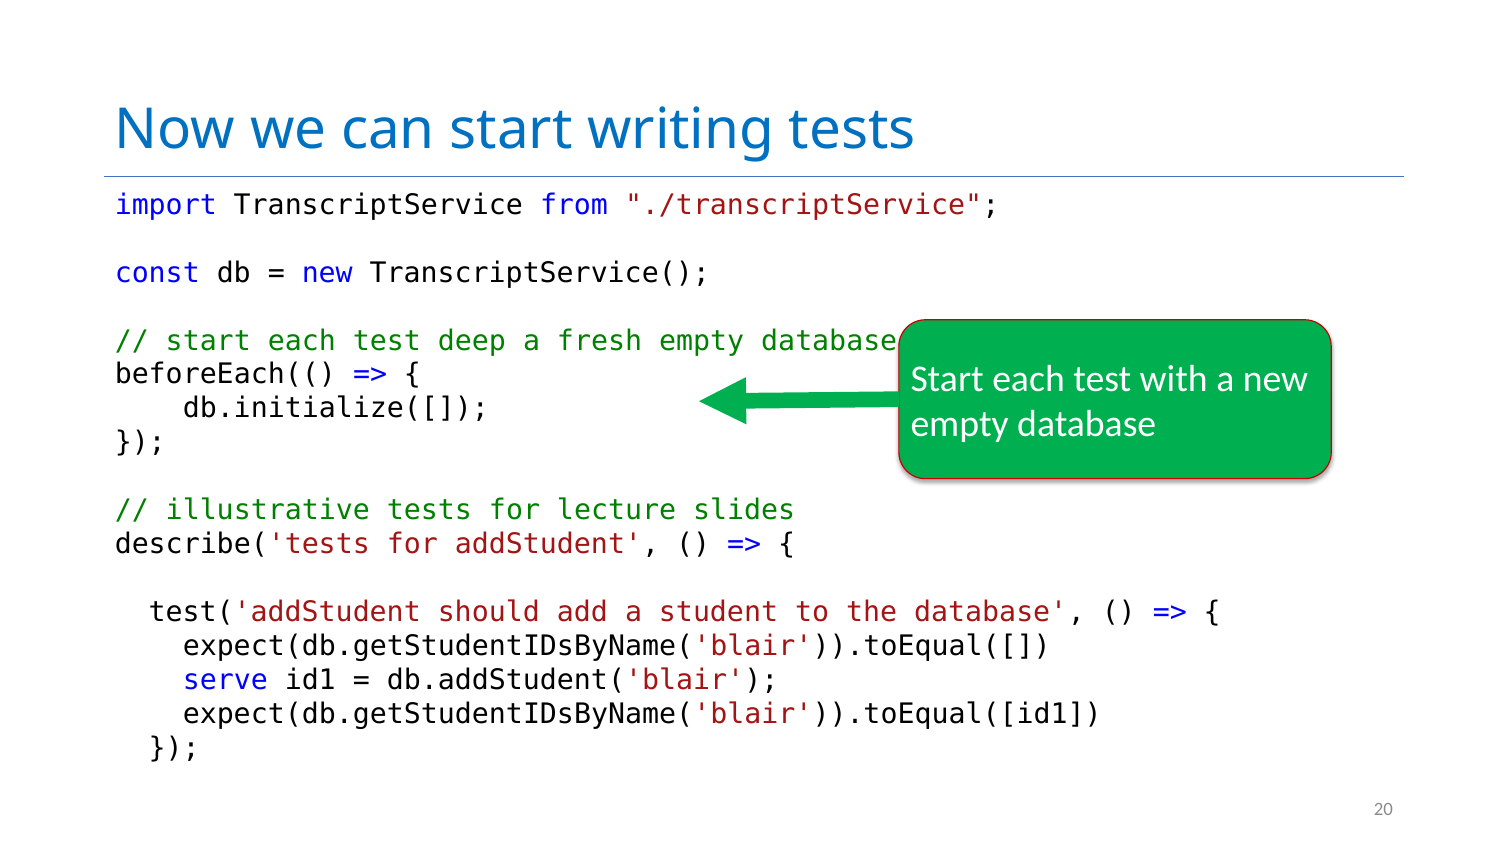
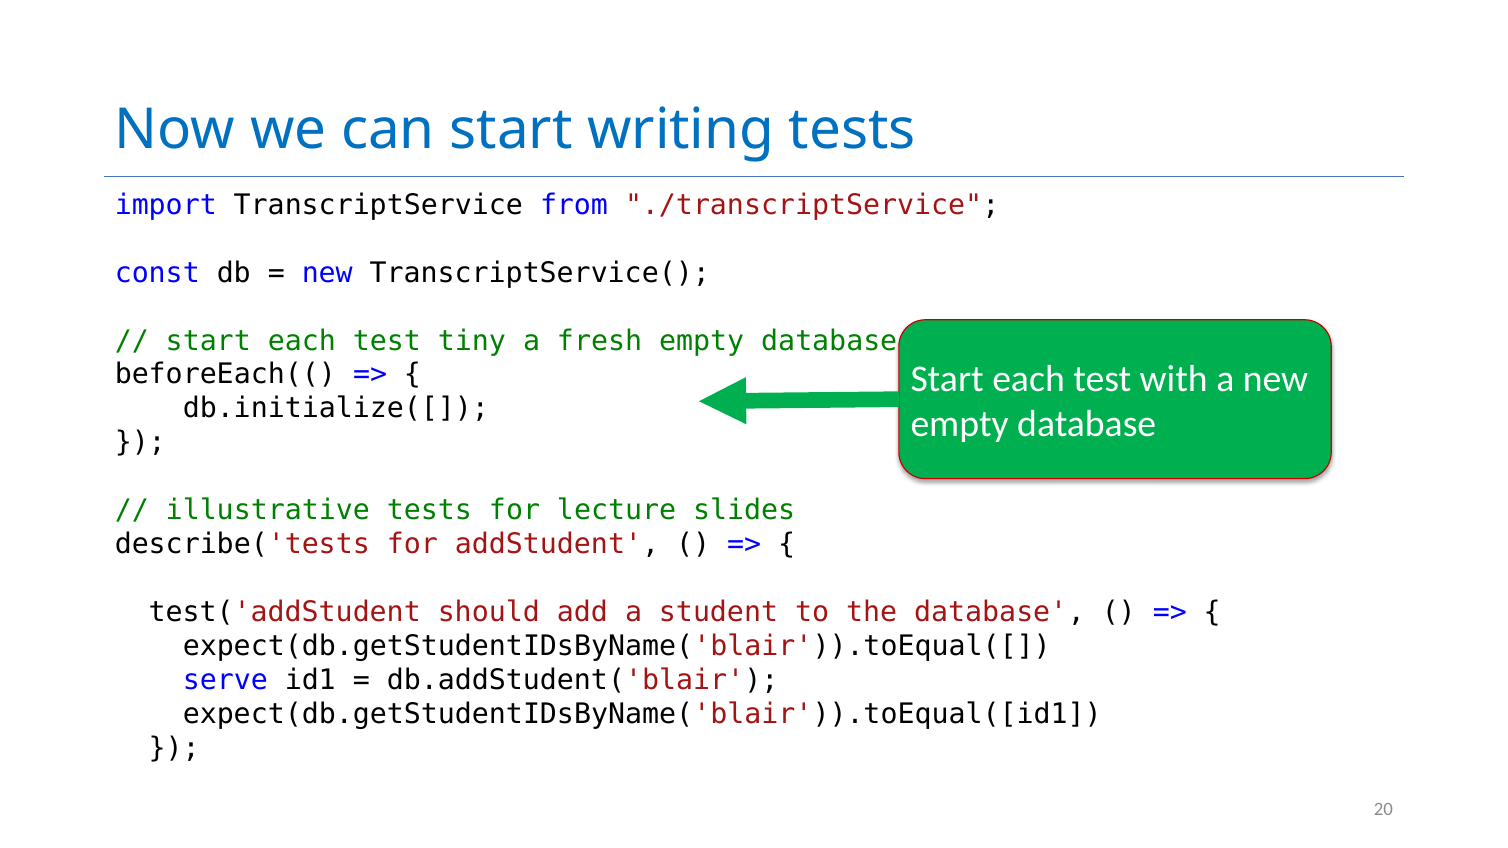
deep: deep -> tiny
